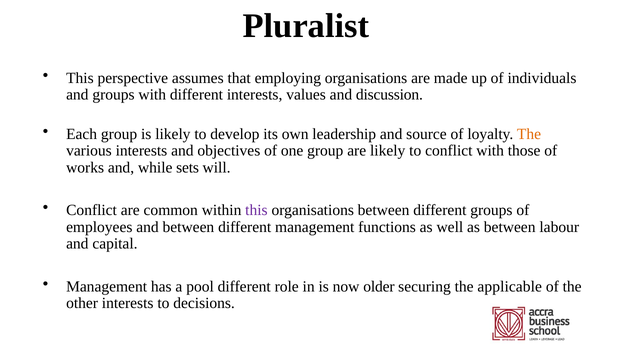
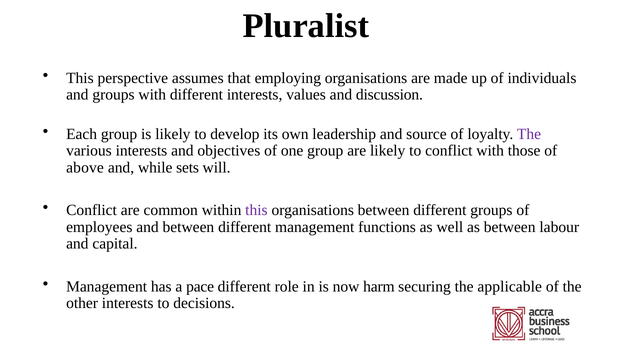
The at (529, 134) colour: orange -> purple
works: works -> above
pool: pool -> pace
older: older -> harm
